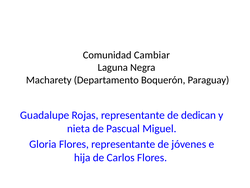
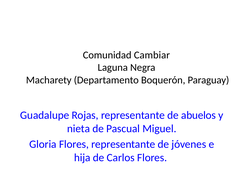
dedican: dedican -> abuelos
